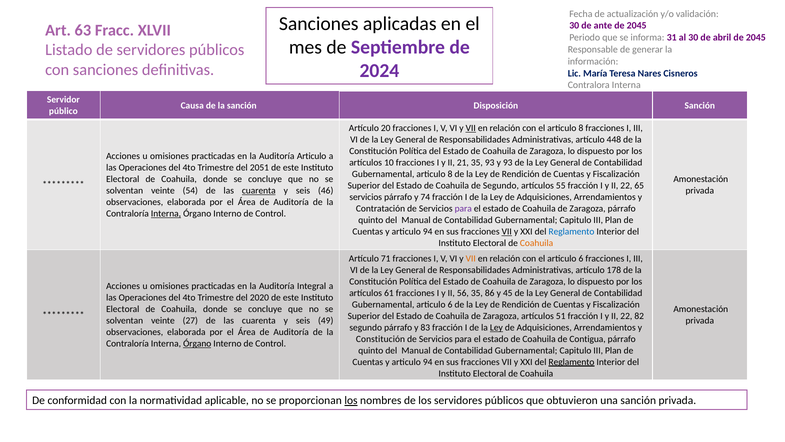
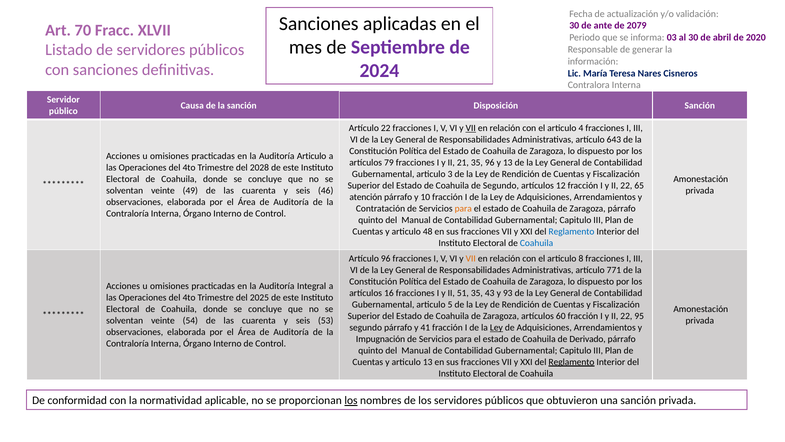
2045 at (637, 26): 2045 -> 2079
63: 63 -> 70
31: 31 -> 03
abril de 2045: 2045 -> 2020
Artículo 20: 20 -> 22
el articulo 8: 8 -> 4
448: 448 -> 643
10: 10 -> 79
35 93: 93 -> 96
y 93: 93 -> 13
2051: 2051 -> 2028
Gubernamental articulo 8: 8 -> 3
55: 55 -> 12
54: 54 -> 49
cuarenta at (259, 190) underline: present -> none
servicios at (366, 197): servicios -> atención
74: 74 -> 10
para at (463, 209) colour: purple -> orange
Interna at (166, 213) underline: present -> none
94 at (428, 232): 94 -> 48
VII at (507, 232) underline: present -> none
Coahuila at (537, 243) colour: orange -> blue
Artículo 71: 71 -> 96
el articulo 6: 6 -> 8
178: 178 -> 771
61: 61 -> 16
56: 56 -> 51
86: 86 -> 43
45: 45 -> 93
2020: 2020 -> 2025
Gubernamental articulo 6: 6 -> 5
51: 51 -> 60
82: 82 -> 95
27: 27 -> 54
49: 49 -> 53
83: 83 -> 41
Constitución at (380, 339): Constitución -> Impugnación
Contigua: Contigua -> Derivado
Órgano at (197, 343) underline: present -> none
94 at (428, 362): 94 -> 13
